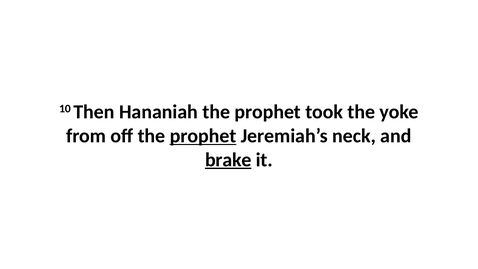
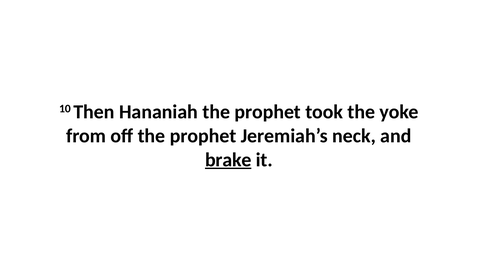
prophet at (203, 136) underline: present -> none
